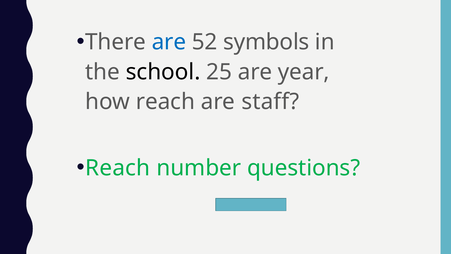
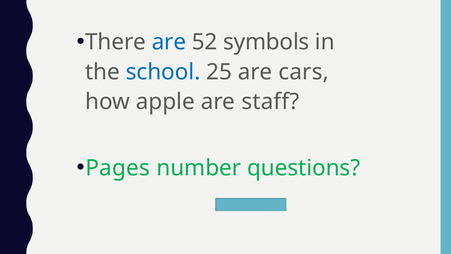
school colour: black -> blue
year: year -> cars
how reach: reach -> apple
Reach at (118, 168): Reach -> Pages
